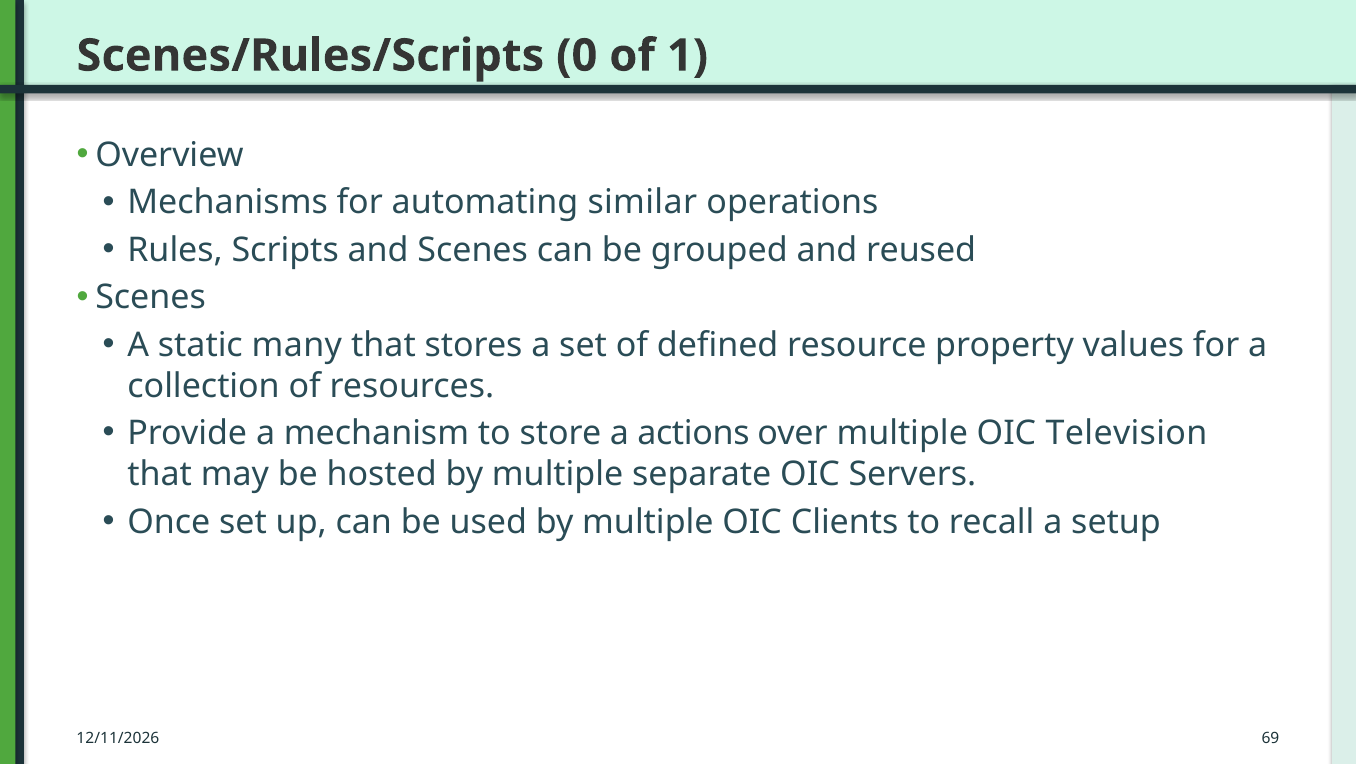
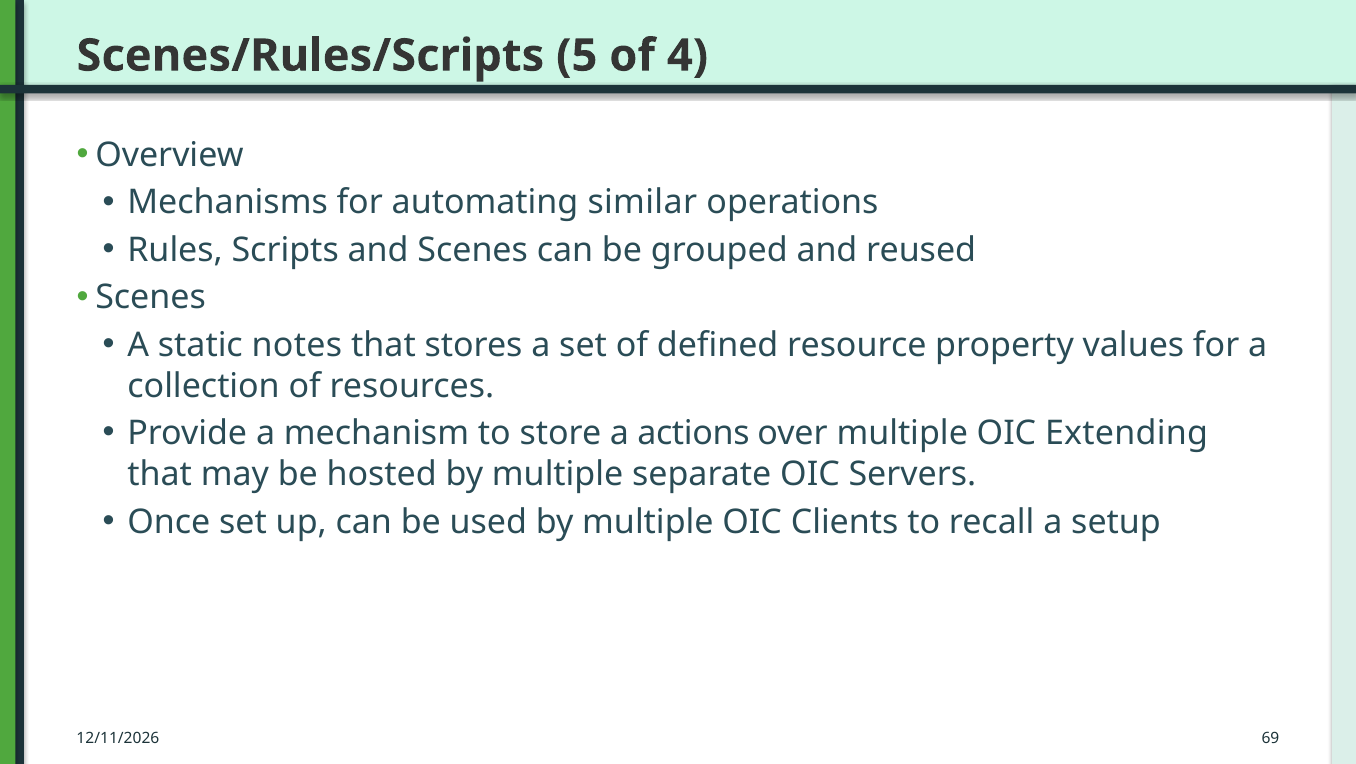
0: 0 -> 5
1: 1 -> 4
many: many -> notes
Television: Television -> Extending
